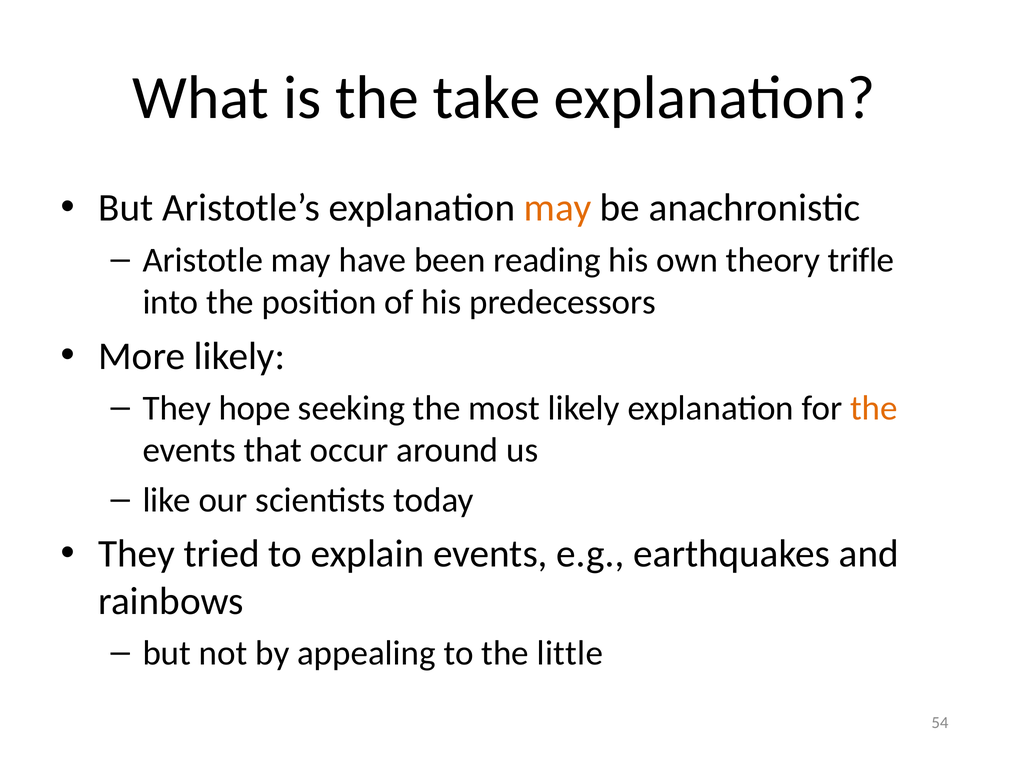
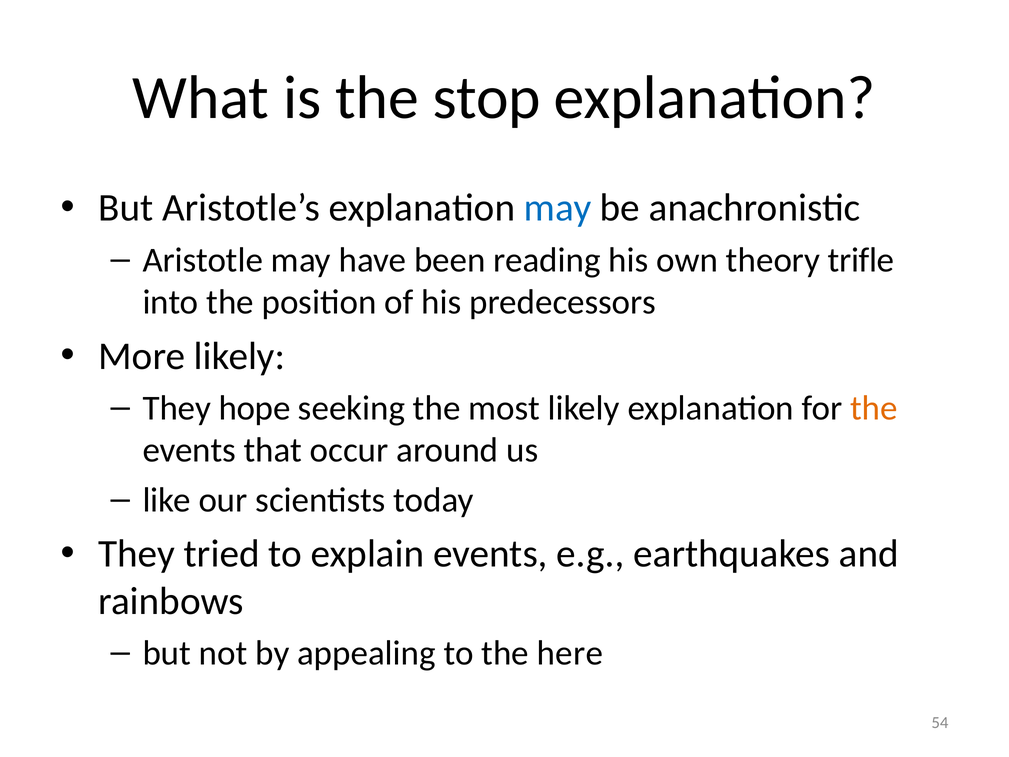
take: take -> stop
may at (558, 208) colour: orange -> blue
little: little -> here
